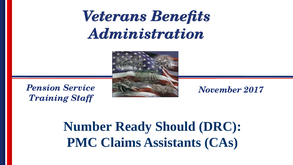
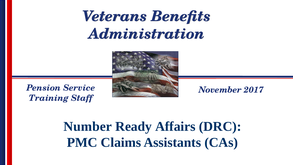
Should: Should -> Affairs
